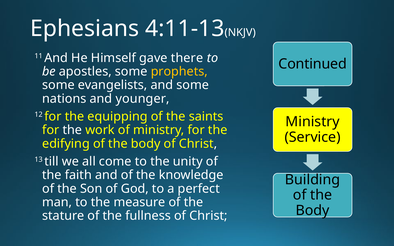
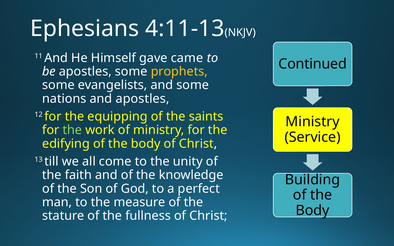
there: there -> came
and younger: younger -> apostles
the at (72, 130) colour: white -> light green
